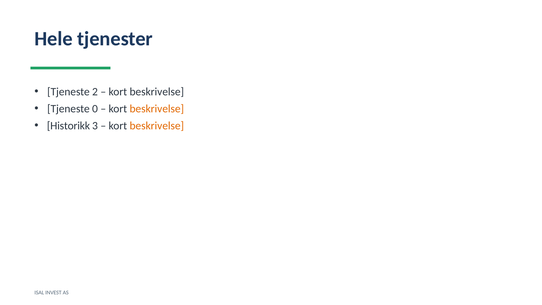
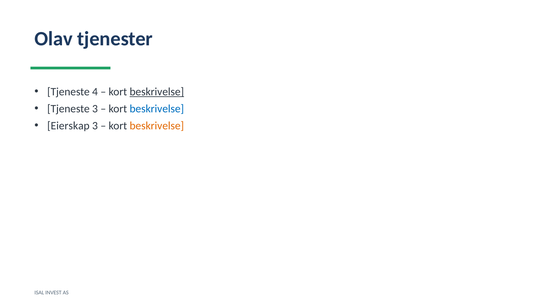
Hele: Hele -> Olav
2: 2 -> 4
beskrivelse at (157, 92) underline: none -> present
Tjeneste 0: 0 -> 3
beskrivelse at (157, 109) colour: orange -> blue
Historikk: Historikk -> Eierskap
